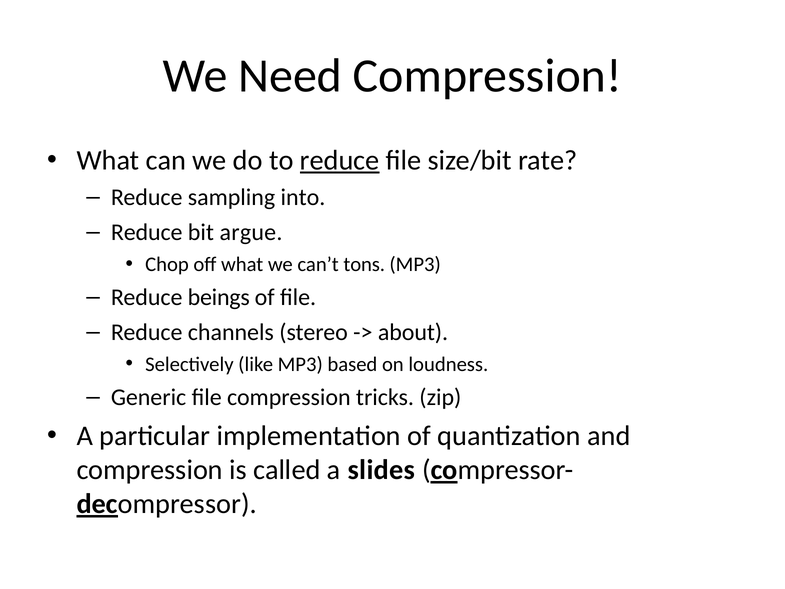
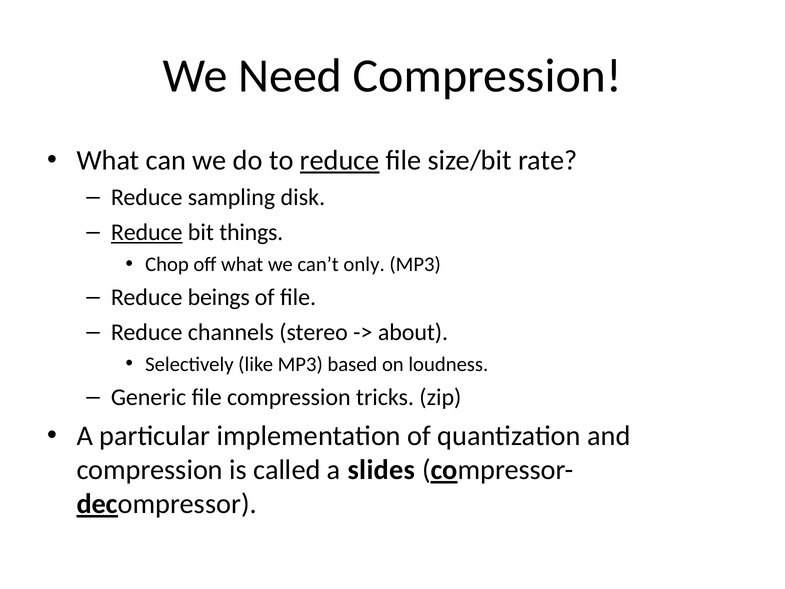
into: into -> disk
Reduce at (147, 232) underline: none -> present
argue: argue -> things
tons: tons -> only
